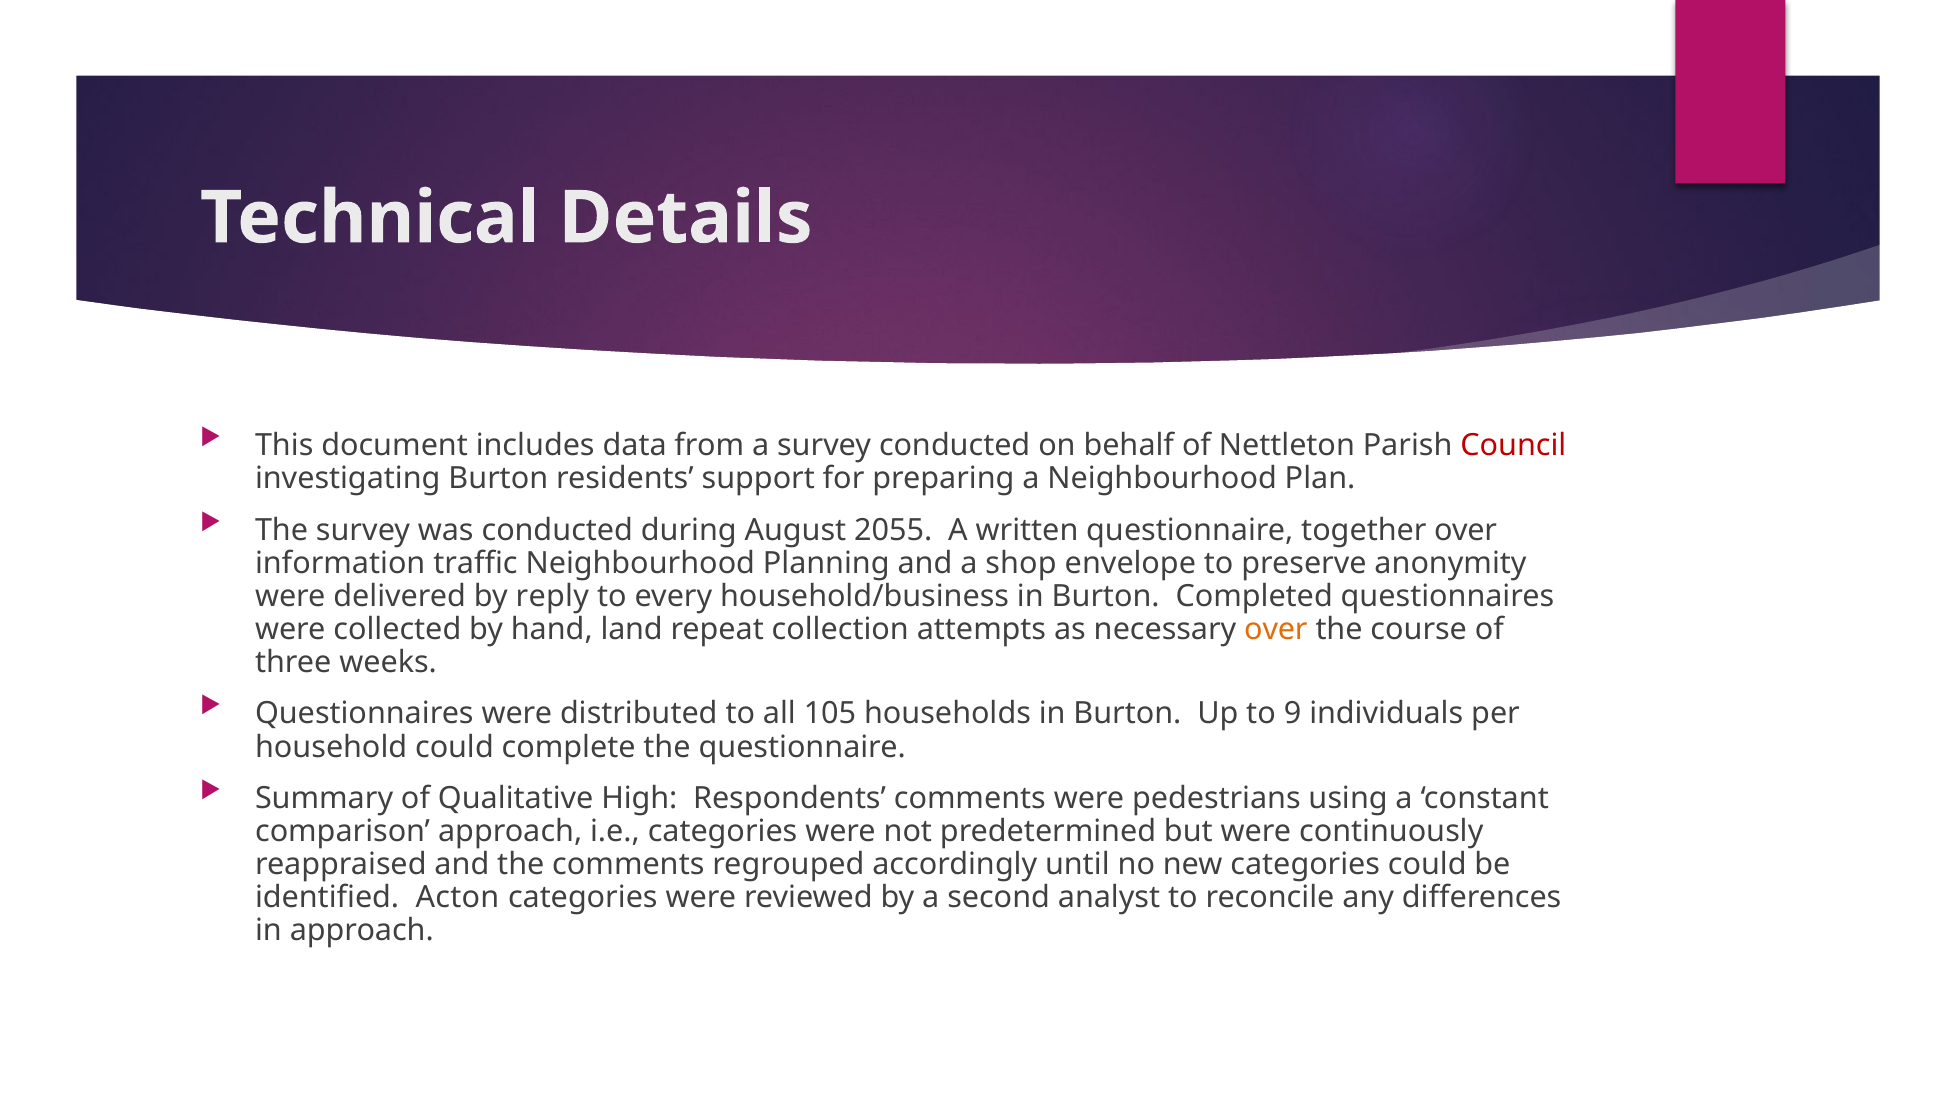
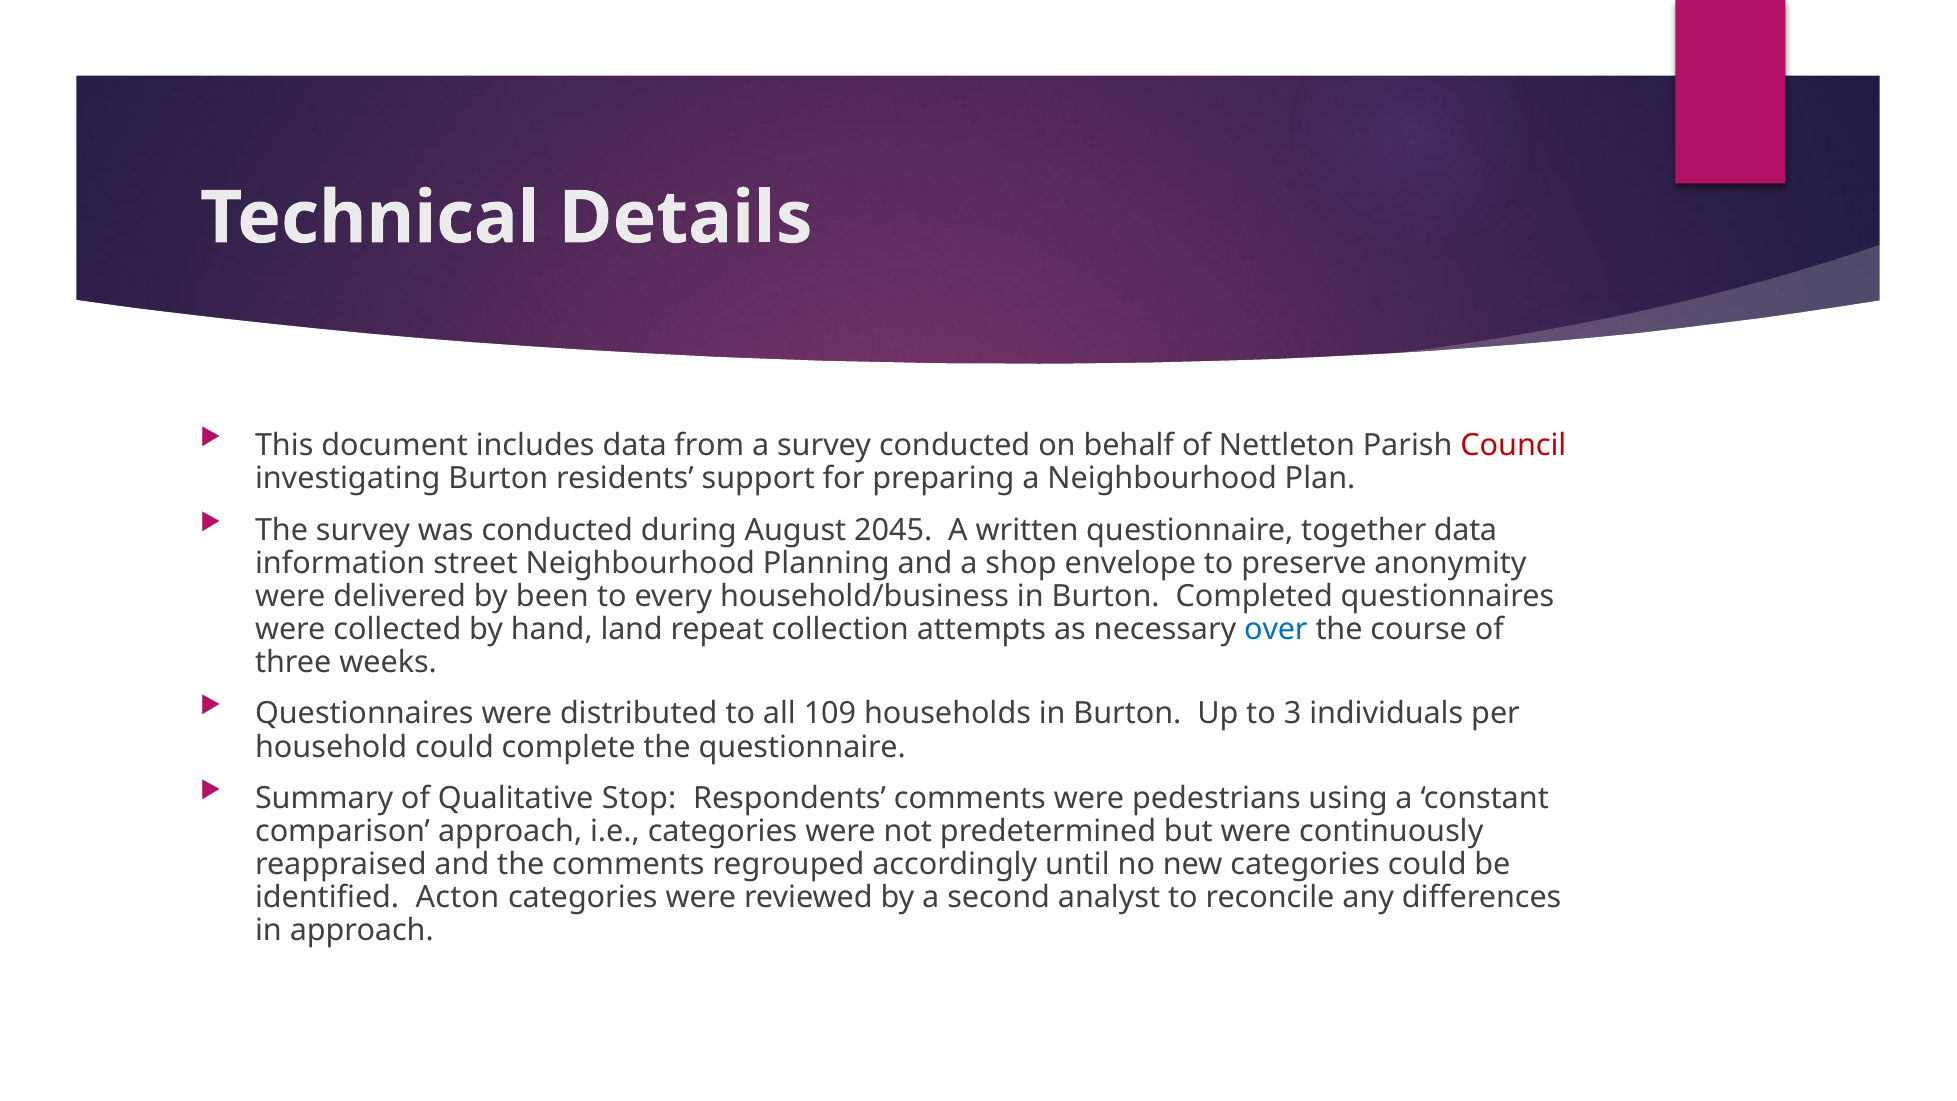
2055: 2055 -> 2045
together over: over -> data
traffic: traffic -> street
reply: reply -> been
over at (1276, 629) colour: orange -> blue
105: 105 -> 109
9: 9 -> 3
High: High -> Stop
